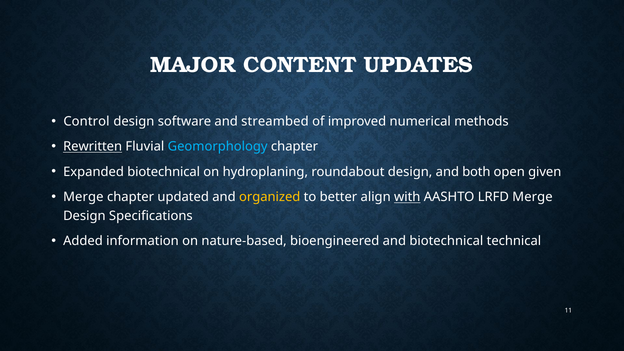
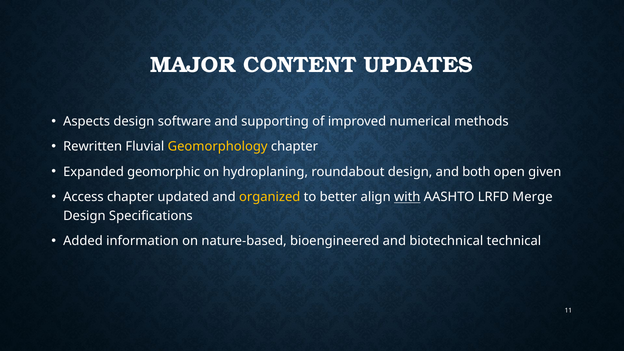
Control: Control -> Aspects
streambed: streambed -> supporting
Rewritten underline: present -> none
Geomorphology colour: light blue -> yellow
Expanded biotechnical: biotechnical -> geomorphic
Merge at (83, 197): Merge -> Access
